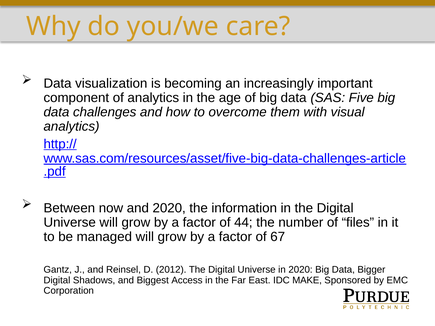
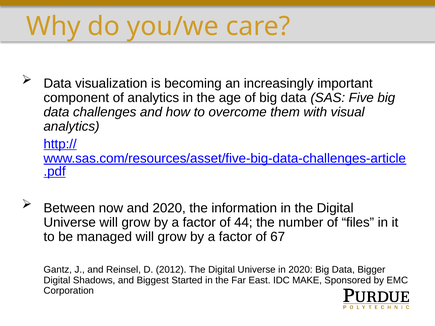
Access: Access -> Started
